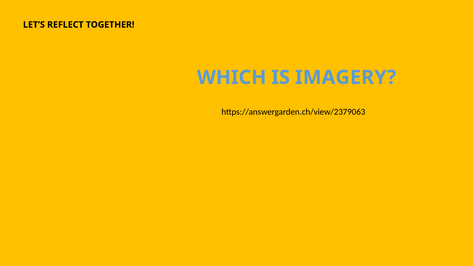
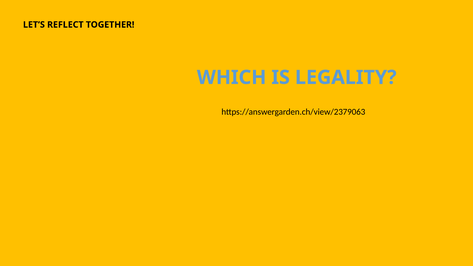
IMAGERY: IMAGERY -> LEGALITY
